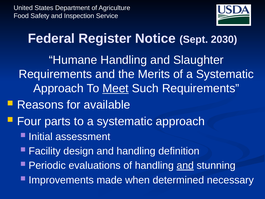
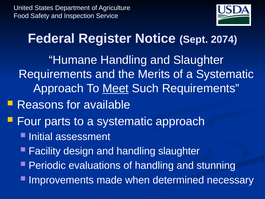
2030: 2030 -> 2074
handling definition: definition -> slaughter
and at (185, 165) underline: present -> none
